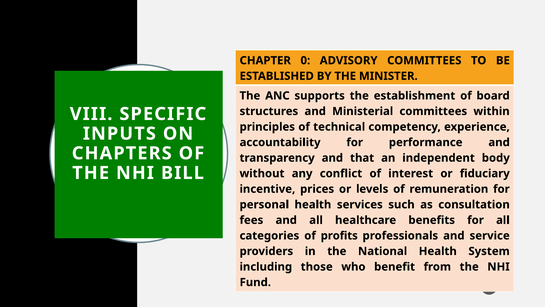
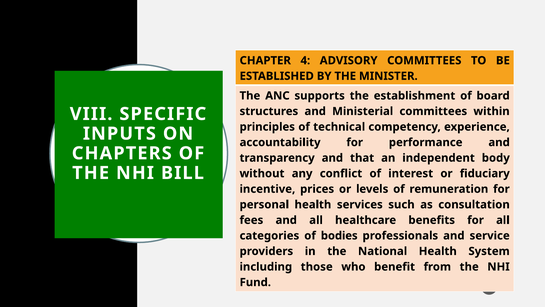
0: 0 -> 4
profits: profits -> bodies
